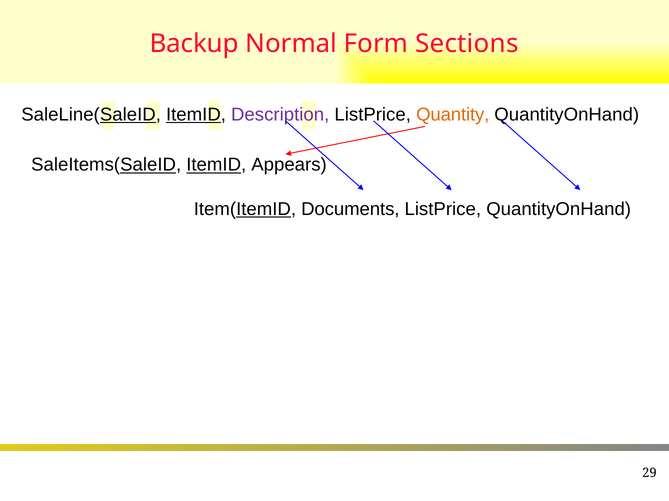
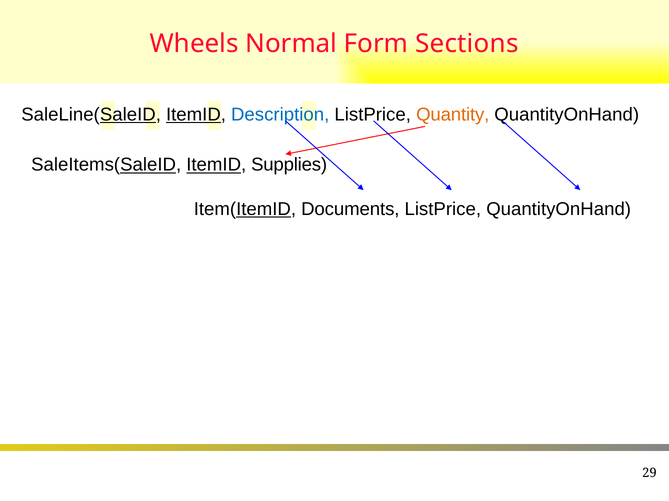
Backup: Backup -> Wheels
Description colour: purple -> blue
Appears: Appears -> Supplies
